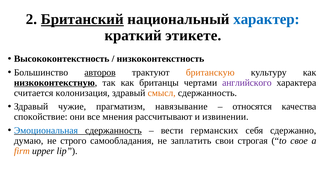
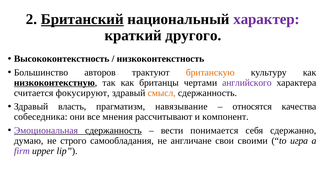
характер colour: blue -> purple
этикете: этикете -> другого
авторов underline: present -> none
колонизация: колонизация -> фокусируют
чужие: чужие -> власть
спокойствие: спокойствие -> собеседника
извинении: извинении -> компонент
Эмоциональная colour: blue -> purple
германских: германских -> понимается
заплатить: заплатить -> англичане
строгая: строгая -> своими
свое: свое -> игра
firm colour: orange -> purple
